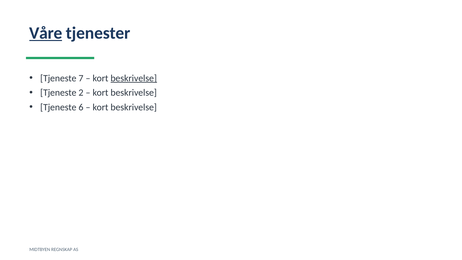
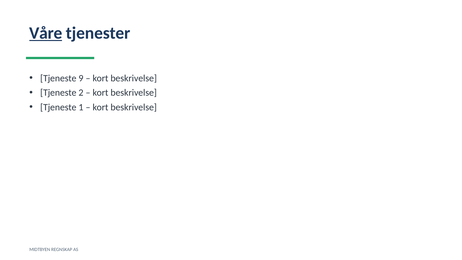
7: 7 -> 9
beskrivelse at (134, 78) underline: present -> none
6: 6 -> 1
